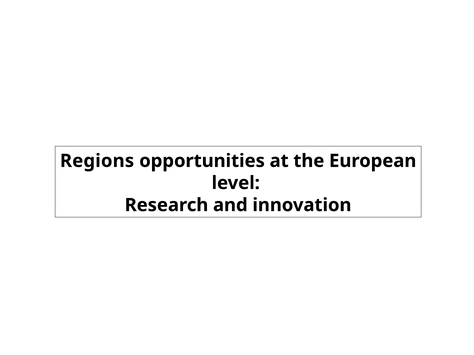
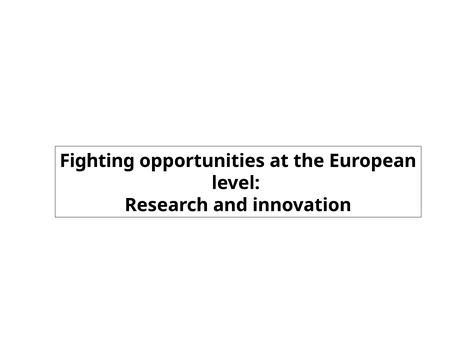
Regions: Regions -> Fighting
